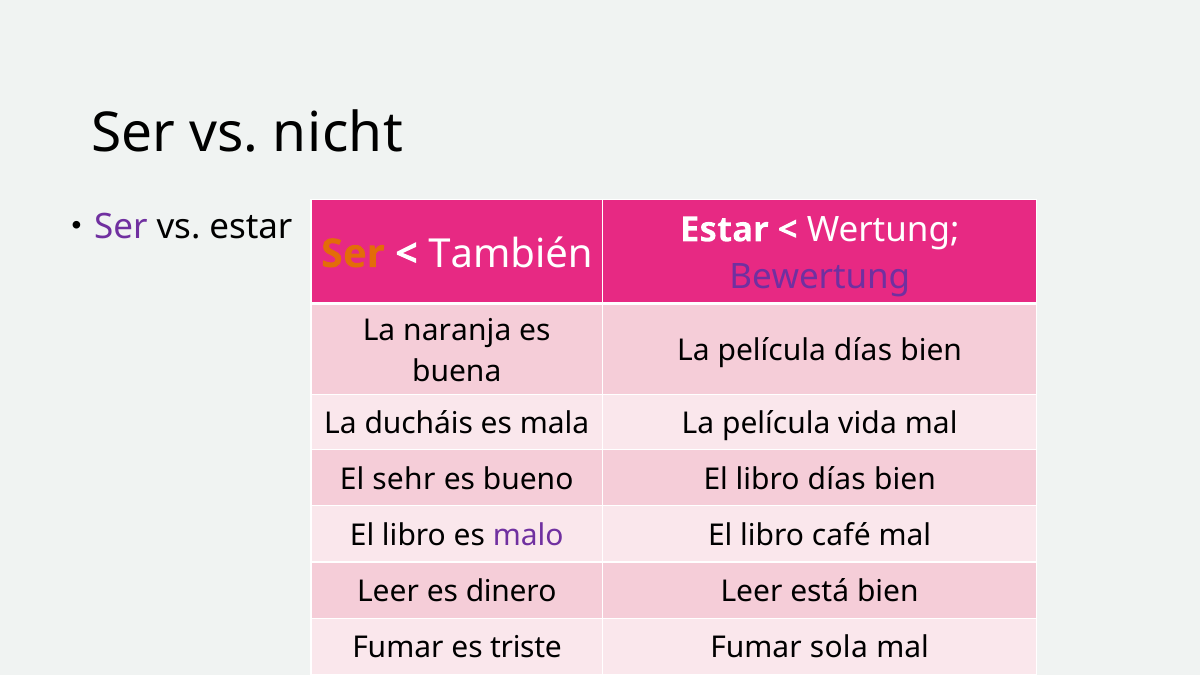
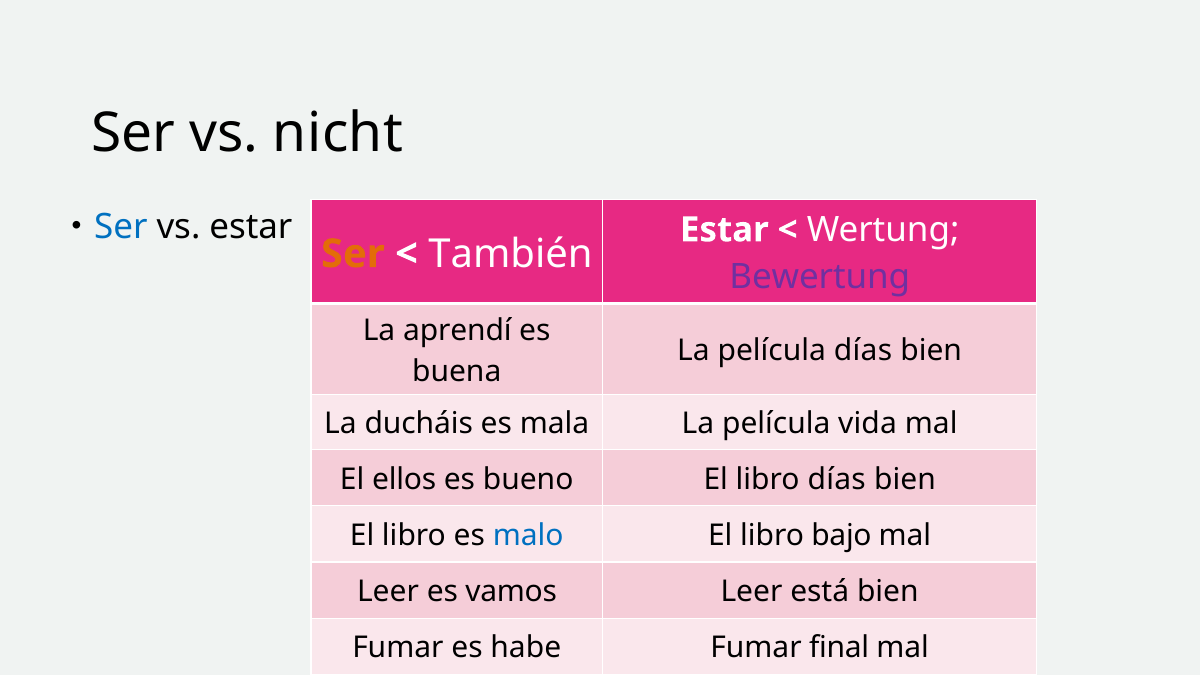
Ser at (121, 227) colour: purple -> blue
naranja: naranja -> aprendí
sehr: sehr -> ellos
malo colour: purple -> blue
café: café -> bajo
dinero: dinero -> vamos
triste: triste -> habe
sola: sola -> final
